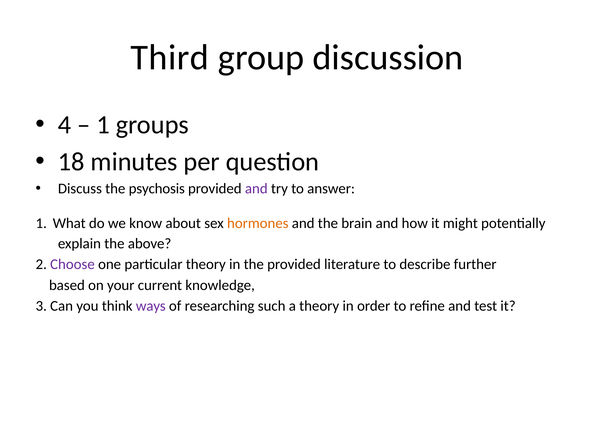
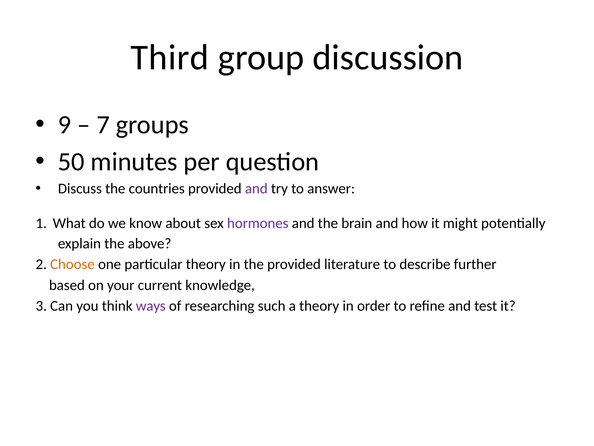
4: 4 -> 9
1 at (103, 125): 1 -> 7
18: 18 -> 50
psychosis: psychosis -> countries
hormones colour: orange -> purple
Choose colour: purple -> orange
